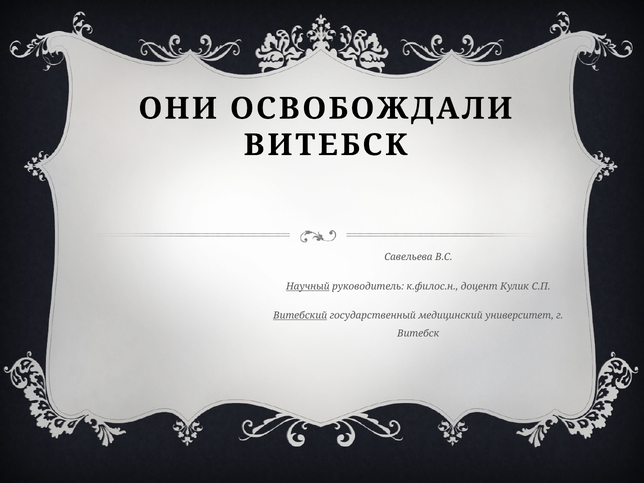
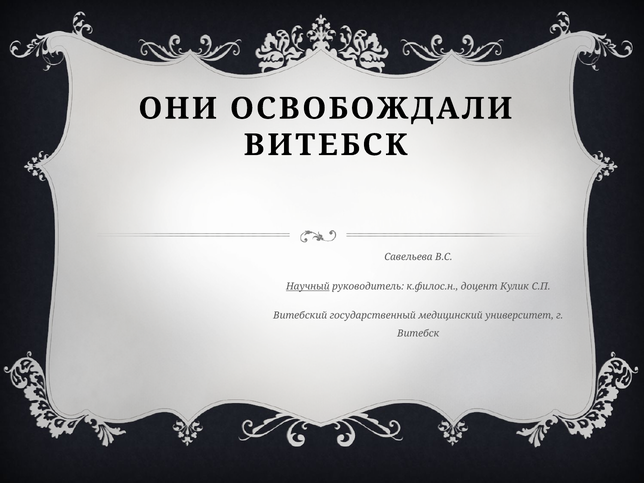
Витебский underline: present -> none
